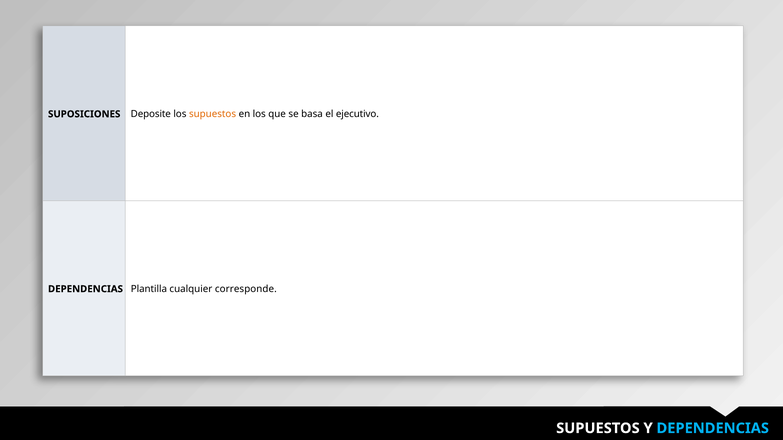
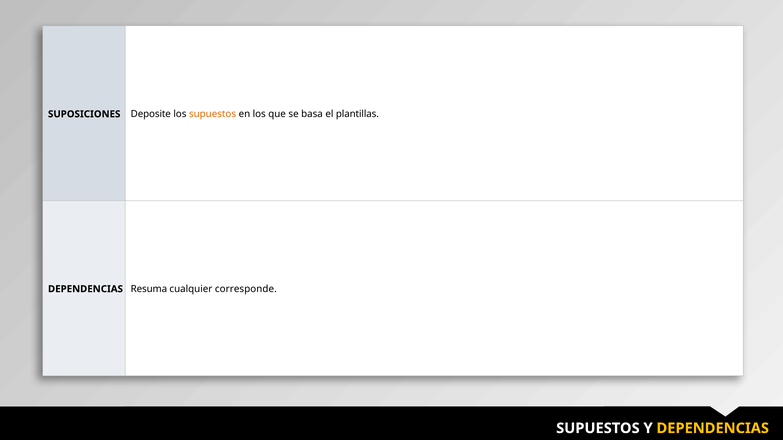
ejecutivo: ejecutivo -> plantillas
Plantilla: Plantilla -> Resuma
DEPENDENCIAS at (713, 429) colour: light blue -> yellow
